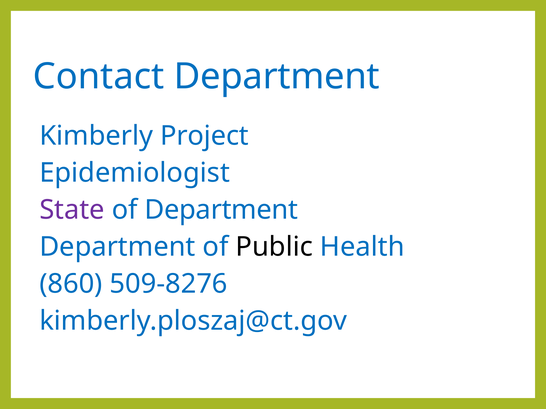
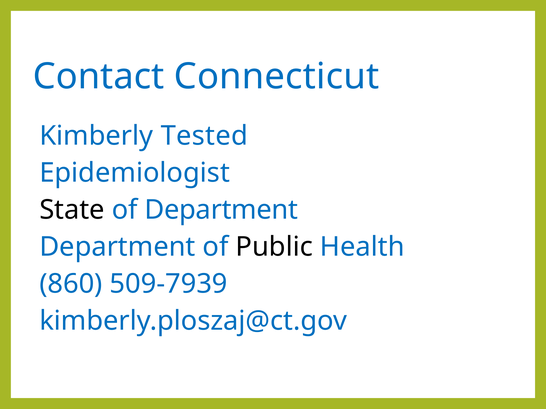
Contact Department: Department -> Connecticut
Project: Project -> Tested
State colour: purple -> black
509-8276: 509-8276 -> 509-7939
